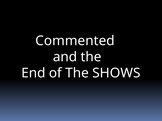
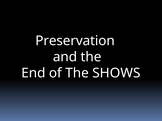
Commented: Commented -> Preservation
